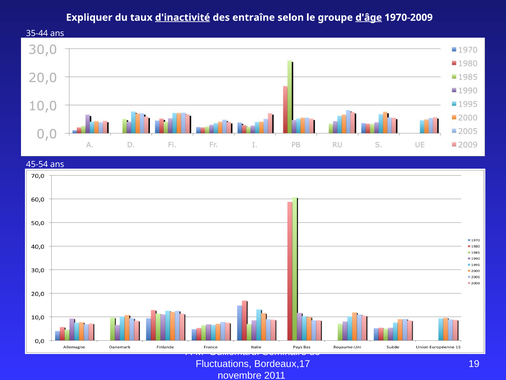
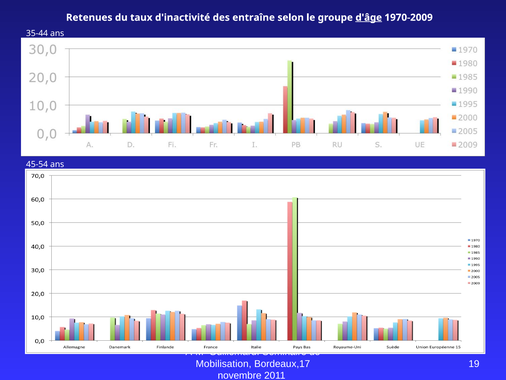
Expliquer: Expliquer -> Retenues
d'inactivité underline: present -> none
Fluctuations: Fluctuations -> Mobilisation
